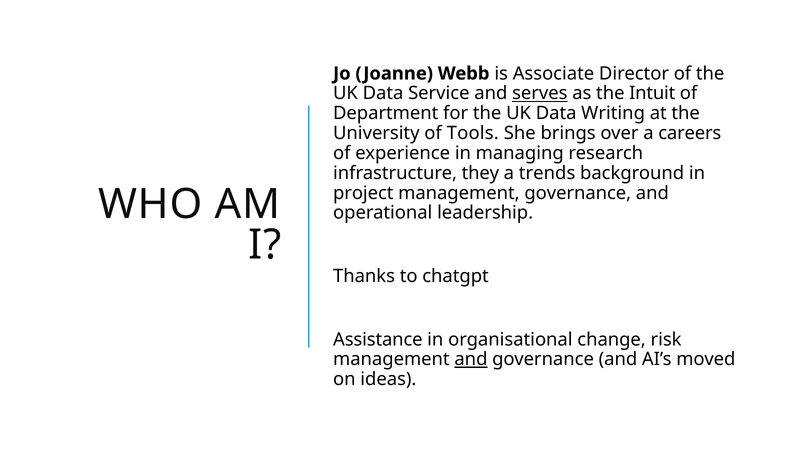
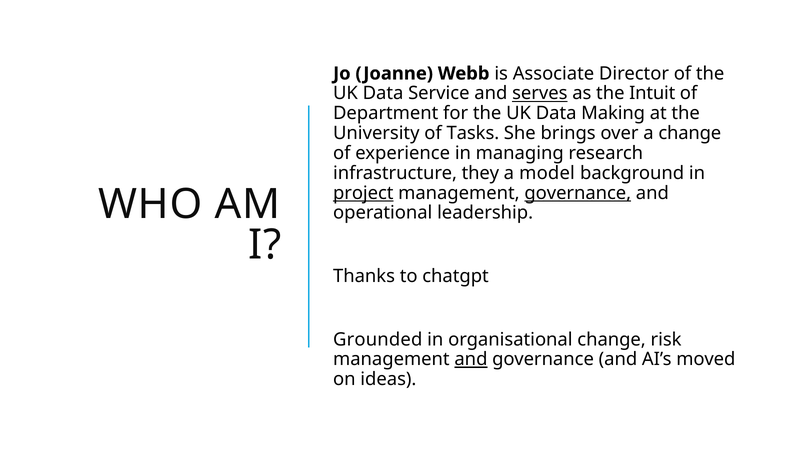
Writing: Writing -> Making
Tools: Tools -> Tasks
a careers: careers -> change
trends: trends -> model
project underline: none -> present
governance at (578, 193) underline: none -> present
Assistance: Assistance -> Grounded
